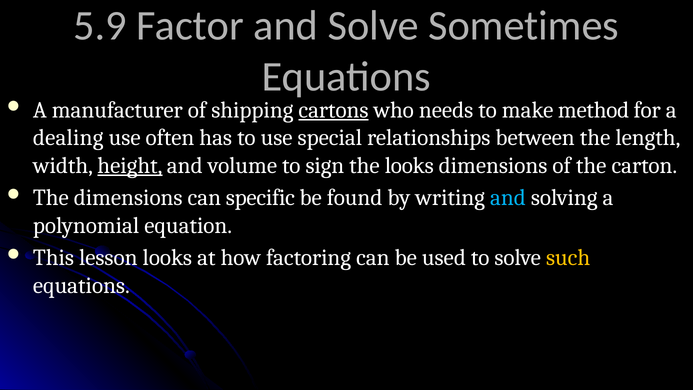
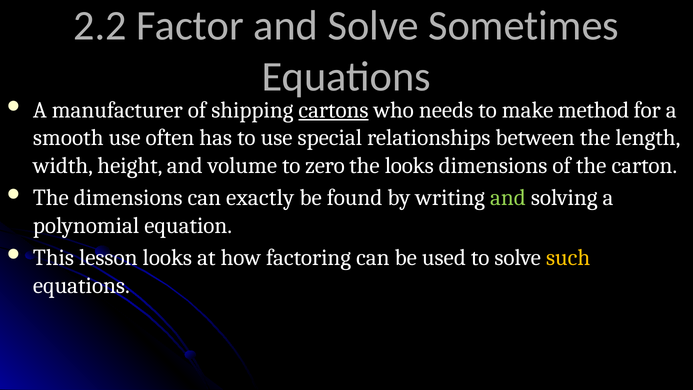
5.9: 5.9 -> 2.2
dealing: dealing -> smooth
height underline: present -> none
sign: sign -> zero
specific: specific -> exactly
and at (508, 198) colour: light blue -> light green
